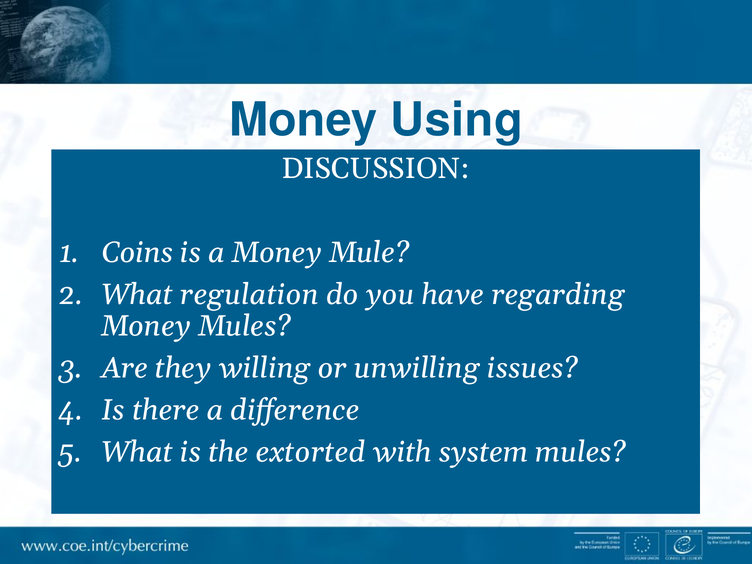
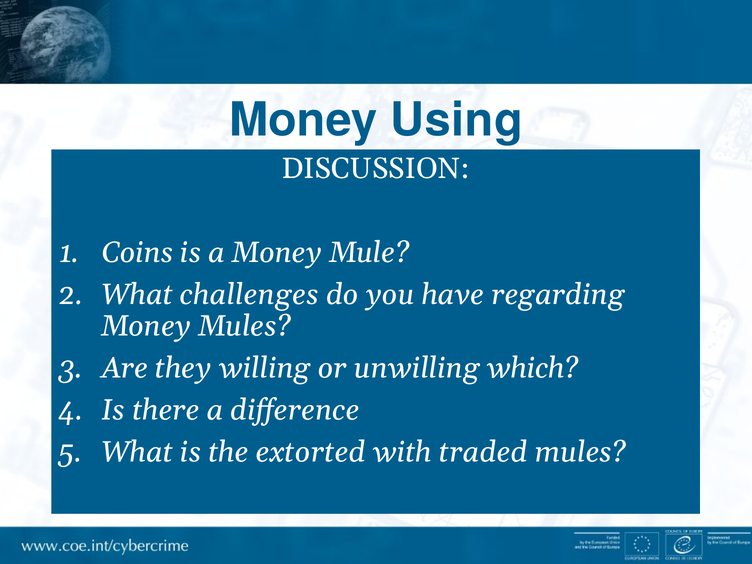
regulation: regulation -> challenges
issues: issues -> which
system: system -> traded
